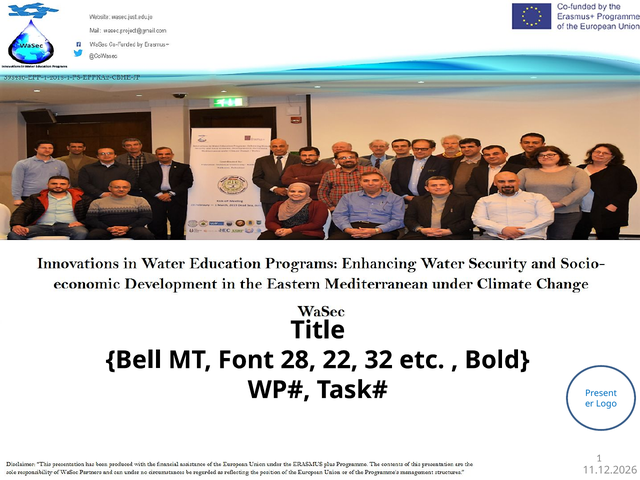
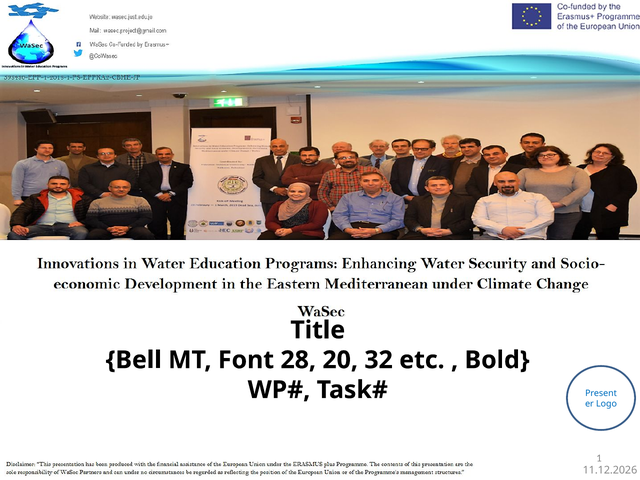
22: 22 -> 20
